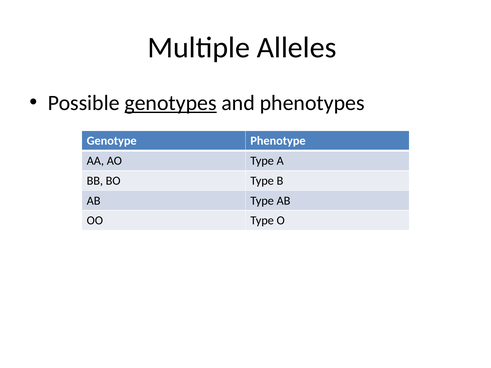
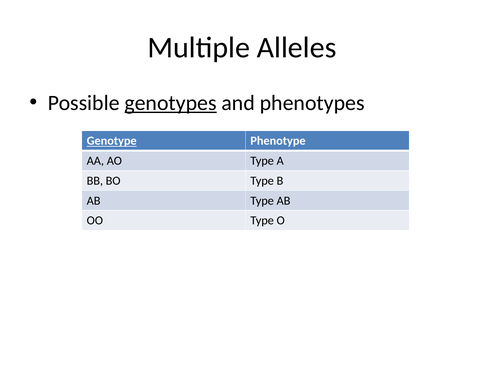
Genotype underline: none -> present
